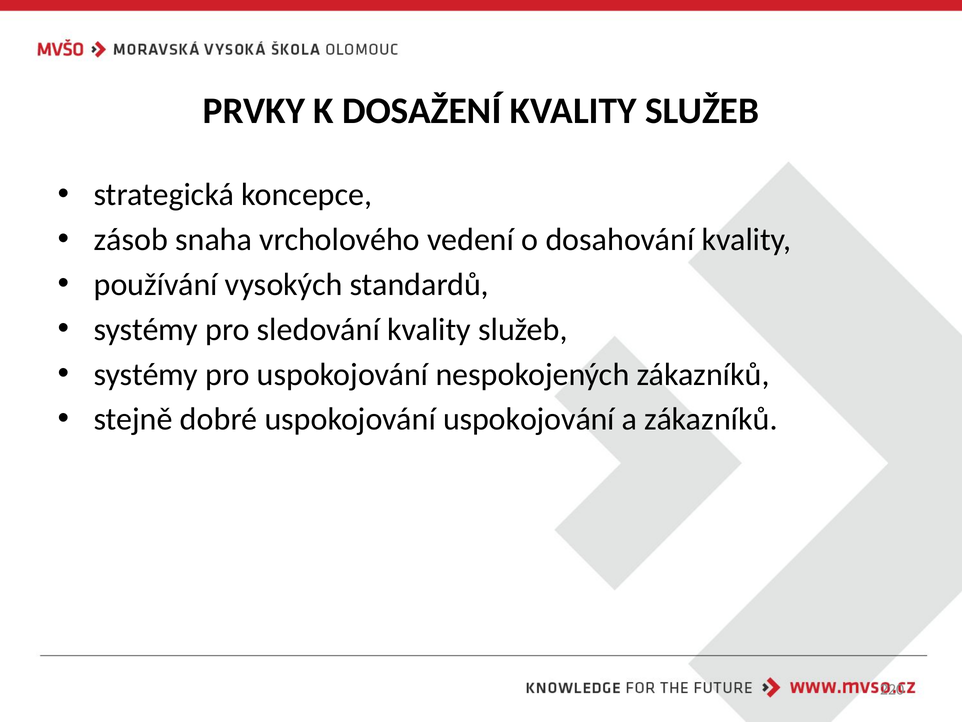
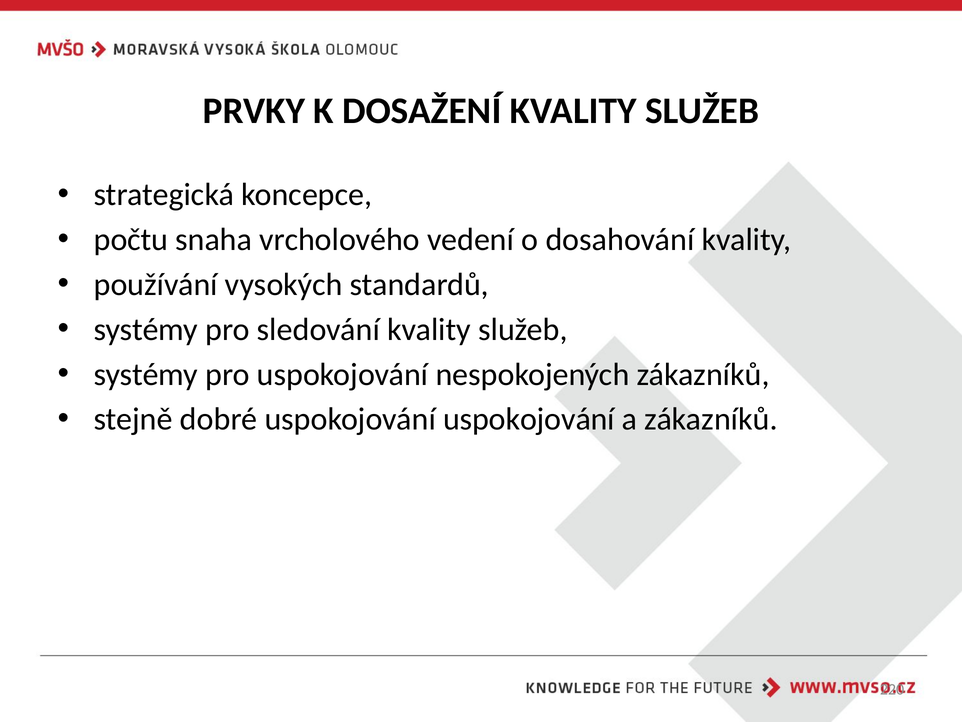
zásob: zásob -> počtu
